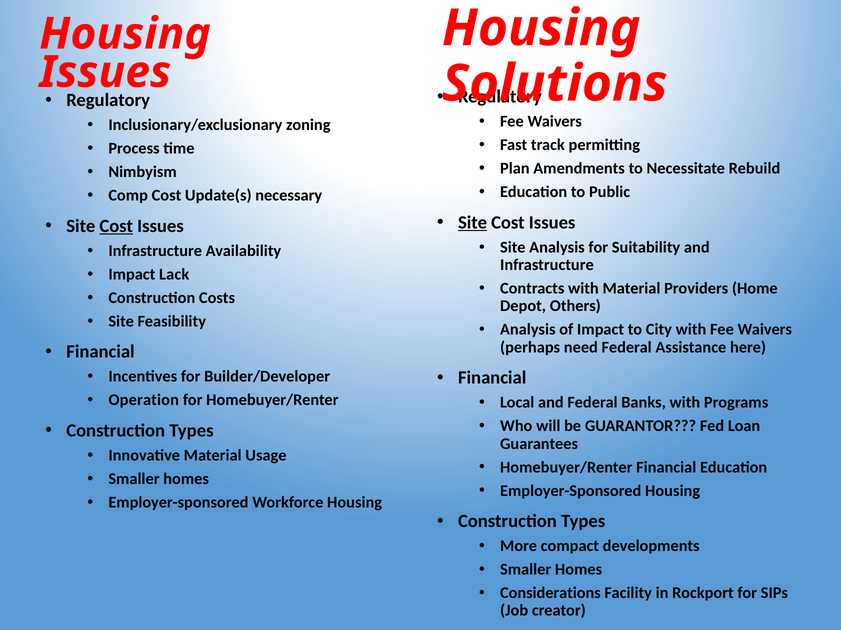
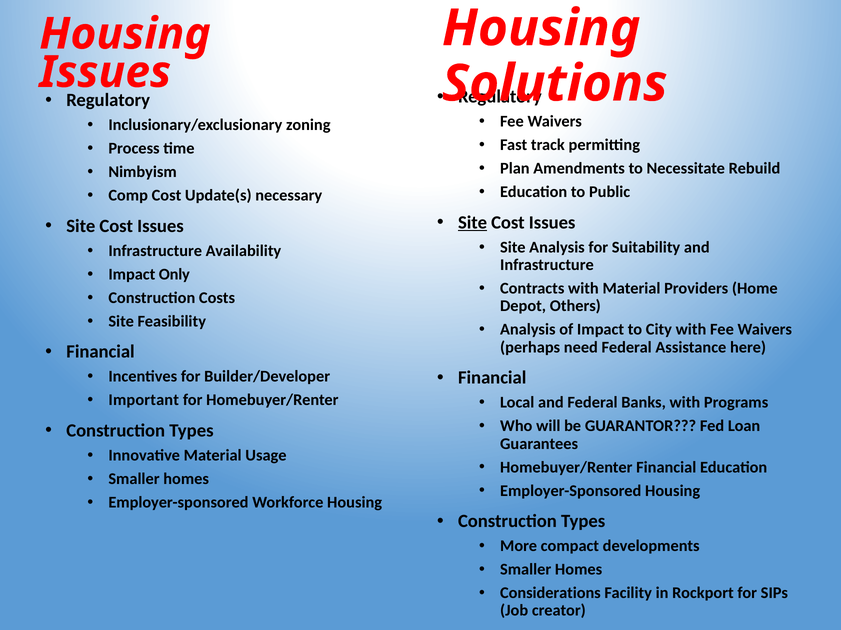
Cost at (116, 226) underline: present -> none
Lack: Lack -> Only
Operation: Operation -> Important
